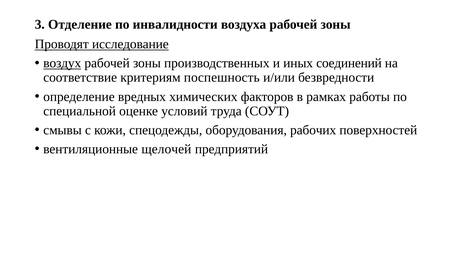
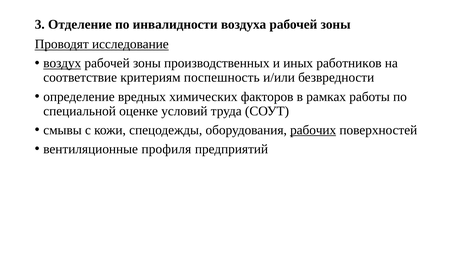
соединений: соединений -> работников
рабочих underline: none -> present
щелочей: щелочей -> профиля
